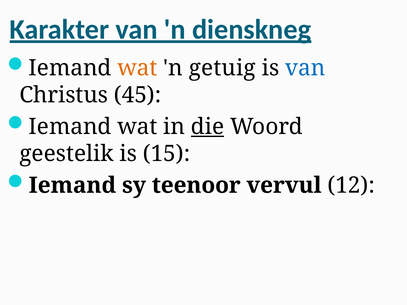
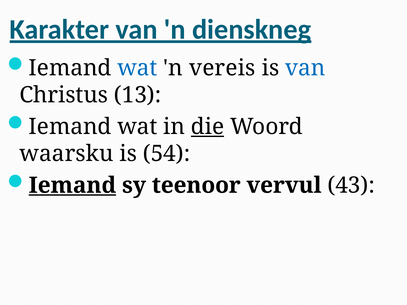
wat at (137, 68) colour: orange -> blue
getuig: getuig -> vereis
45: 45 -> 13
geestelik: geestelik -> waarsku
15: 15 -> 54
Iemand at (72, 185) underline: none -> present
12: 12 -> 43
